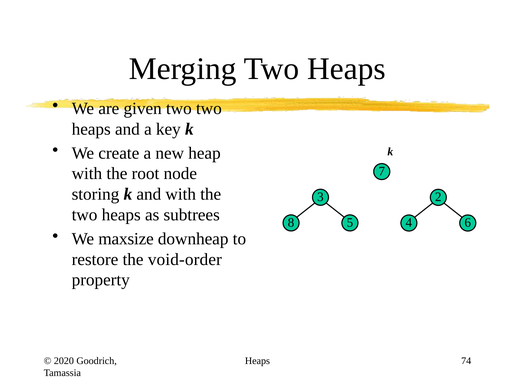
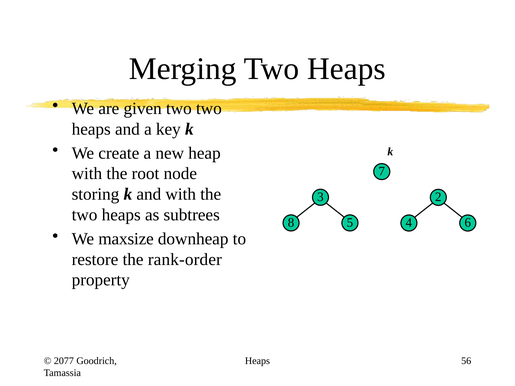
void-order: void-order -> rank-order
2020: 2020 -> 2077
74: 74 -> 56
